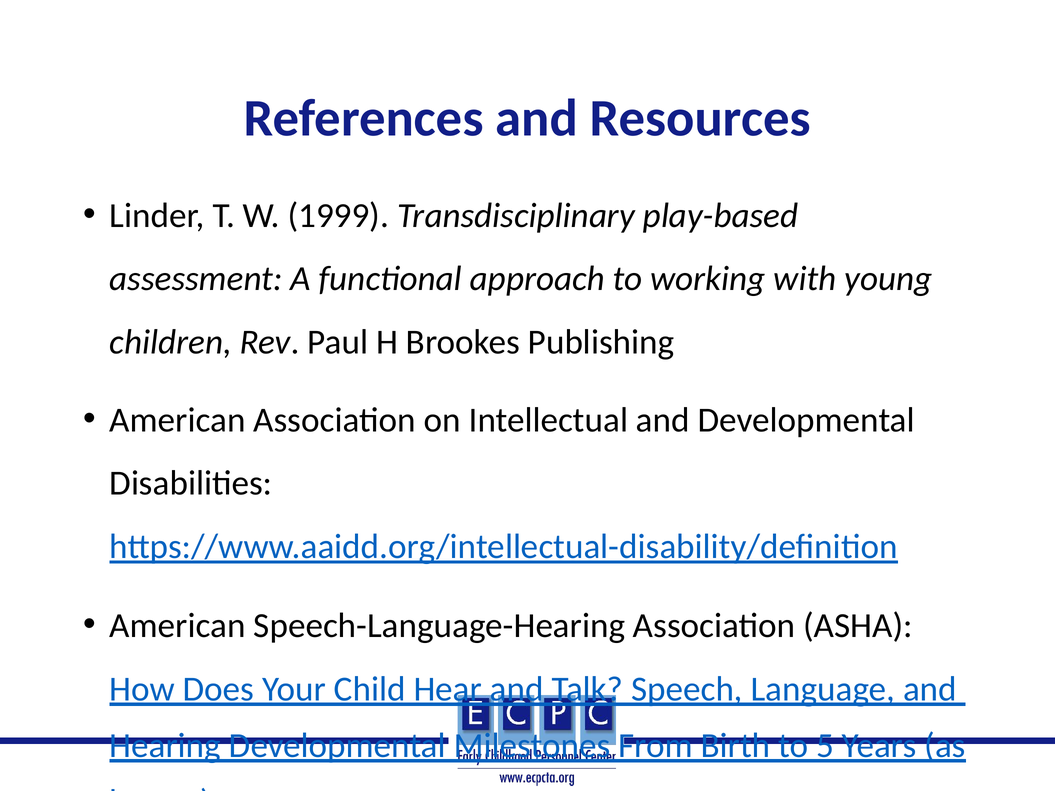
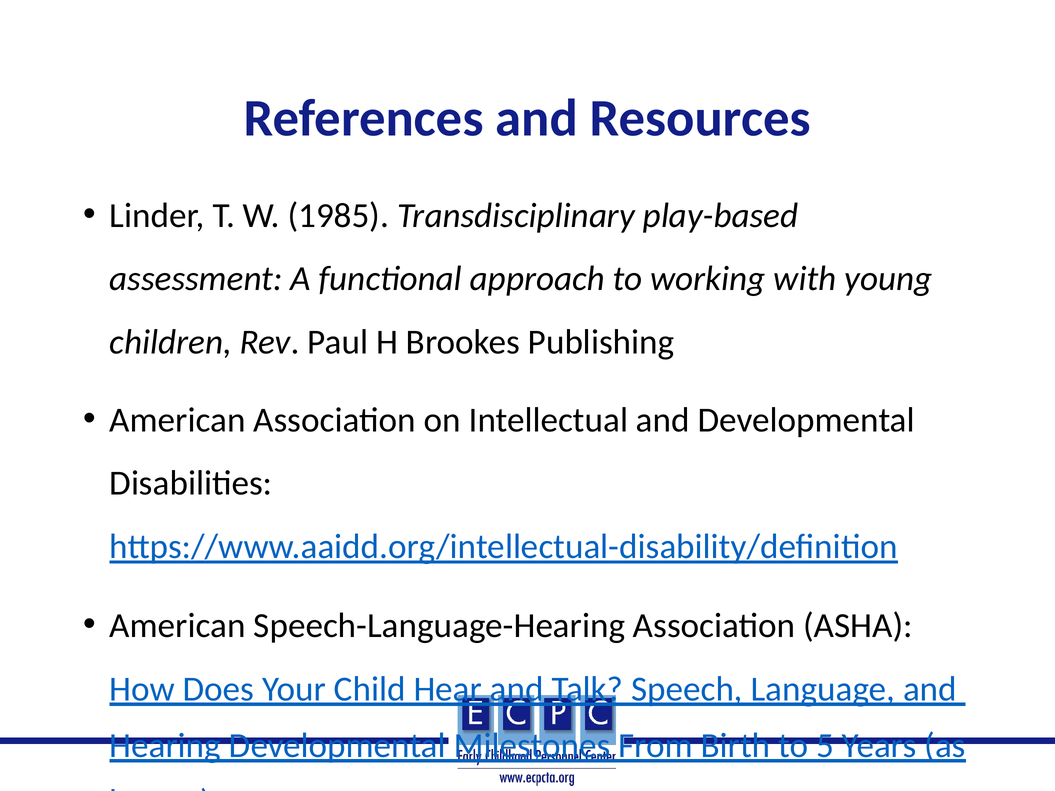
1999: 1999 -> 1985
